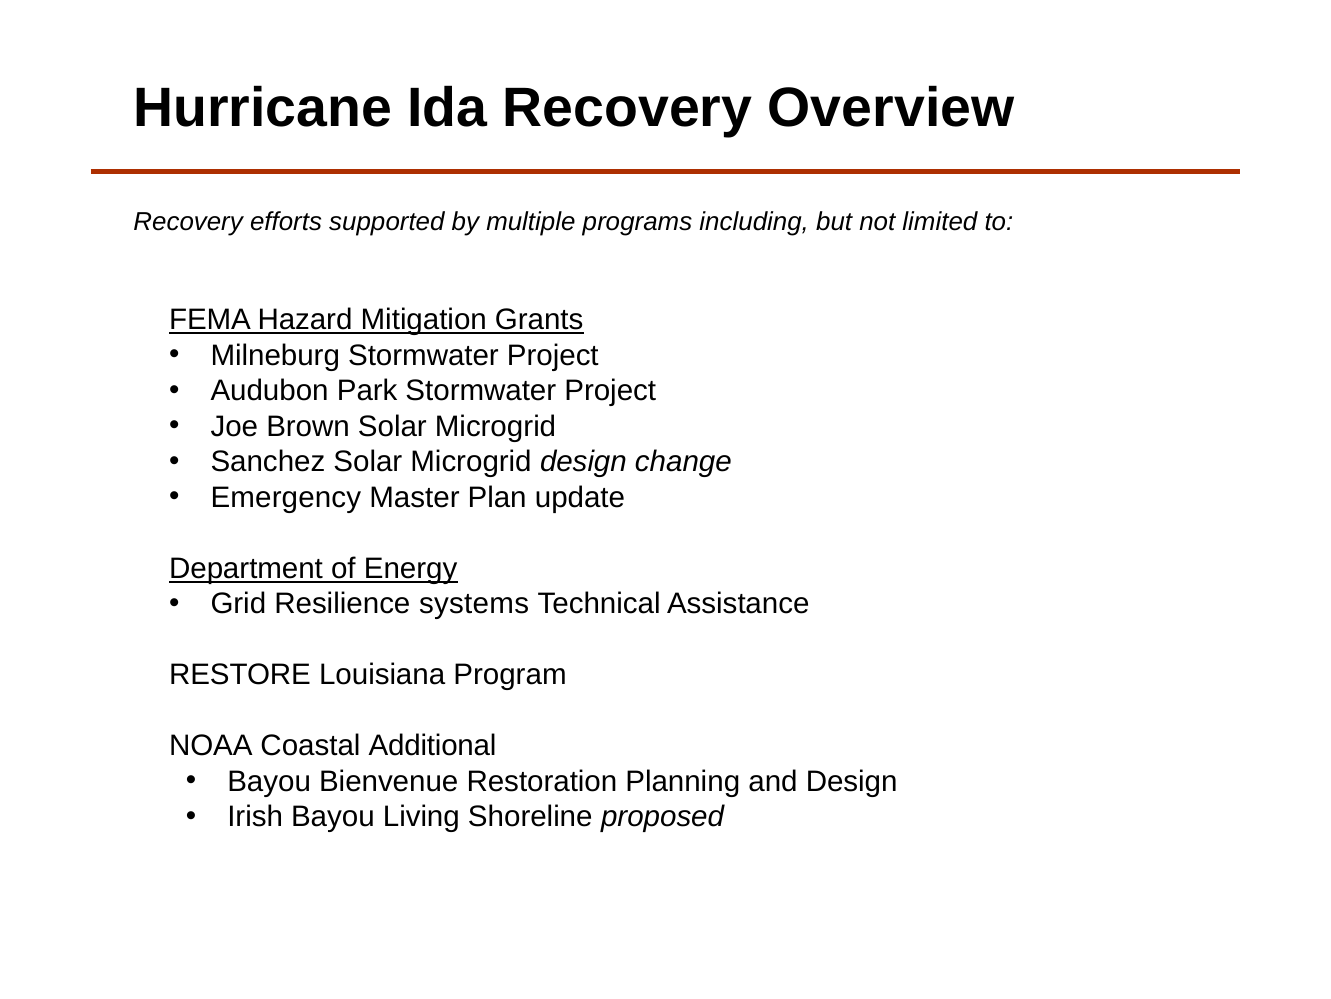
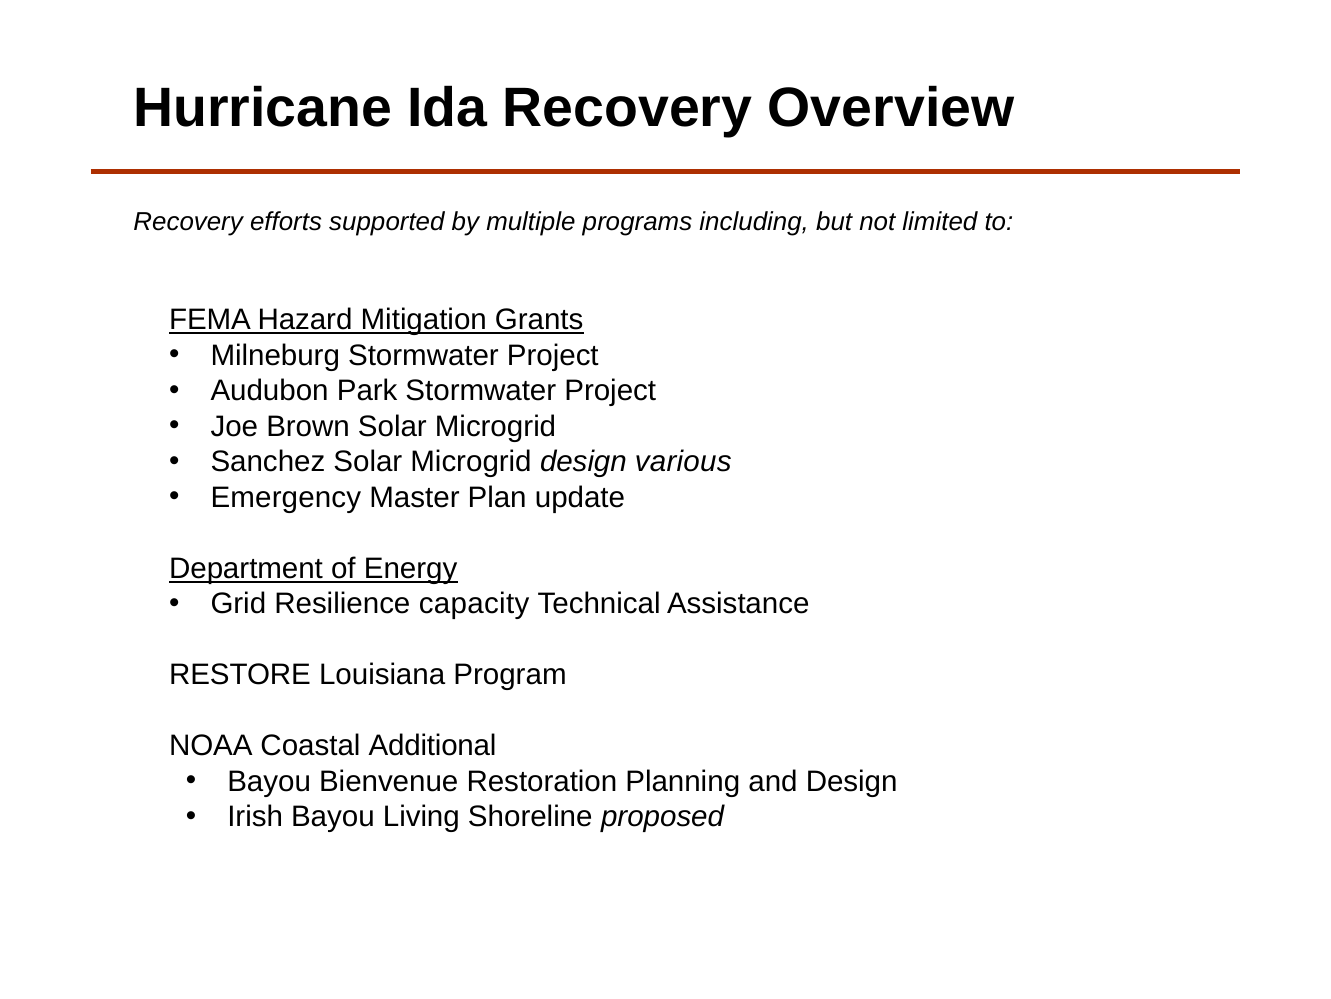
change: change -> various
systems: systems -> capacity
